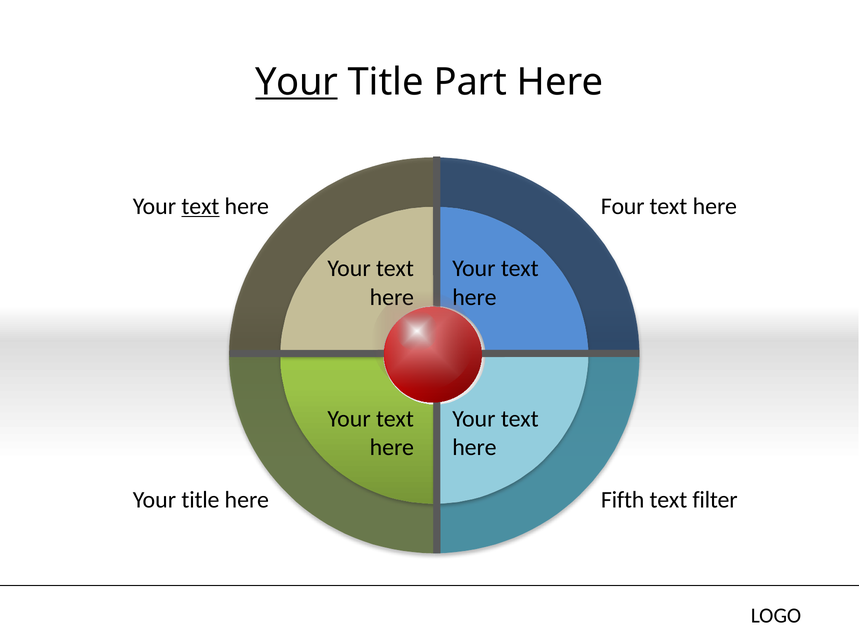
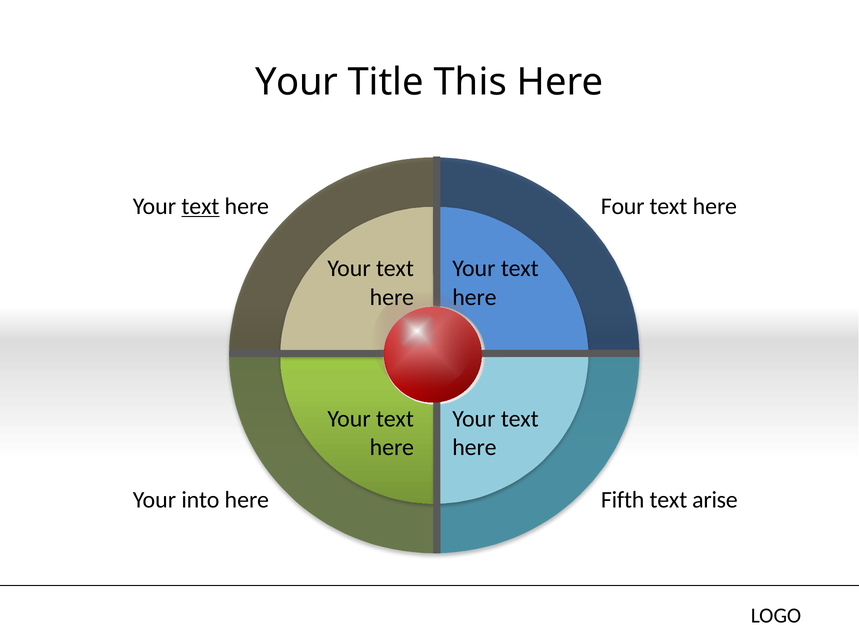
Your at (297, 82) underline: present -> none
Part: Part -> This
title at (200, 500): title -> into
filter: filter -> arise
